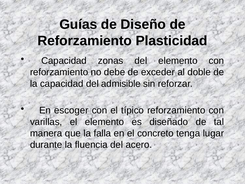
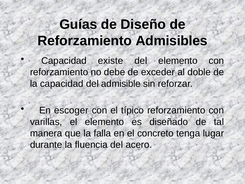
Plasticidad: Plasticidad -> Admisibles
zonas: zonas -> existe
